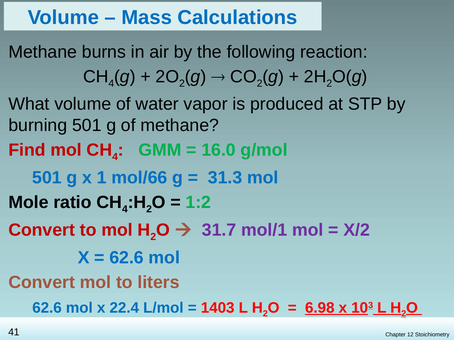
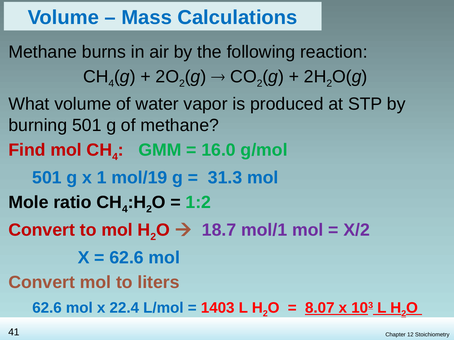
mol/66: mol/66 -> mol/19
31.7: 31.7 -> 18.7
6.98: 6.98 -> 8.07
